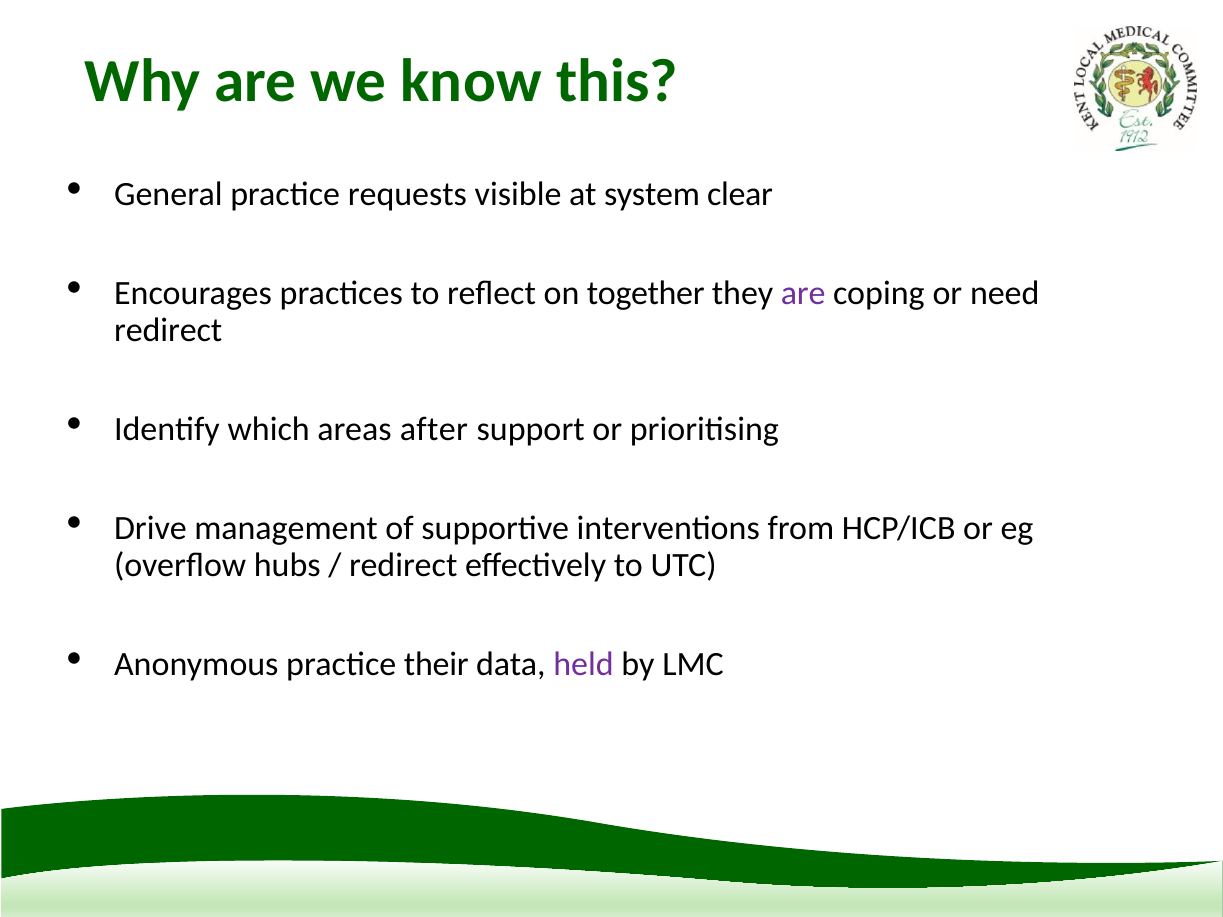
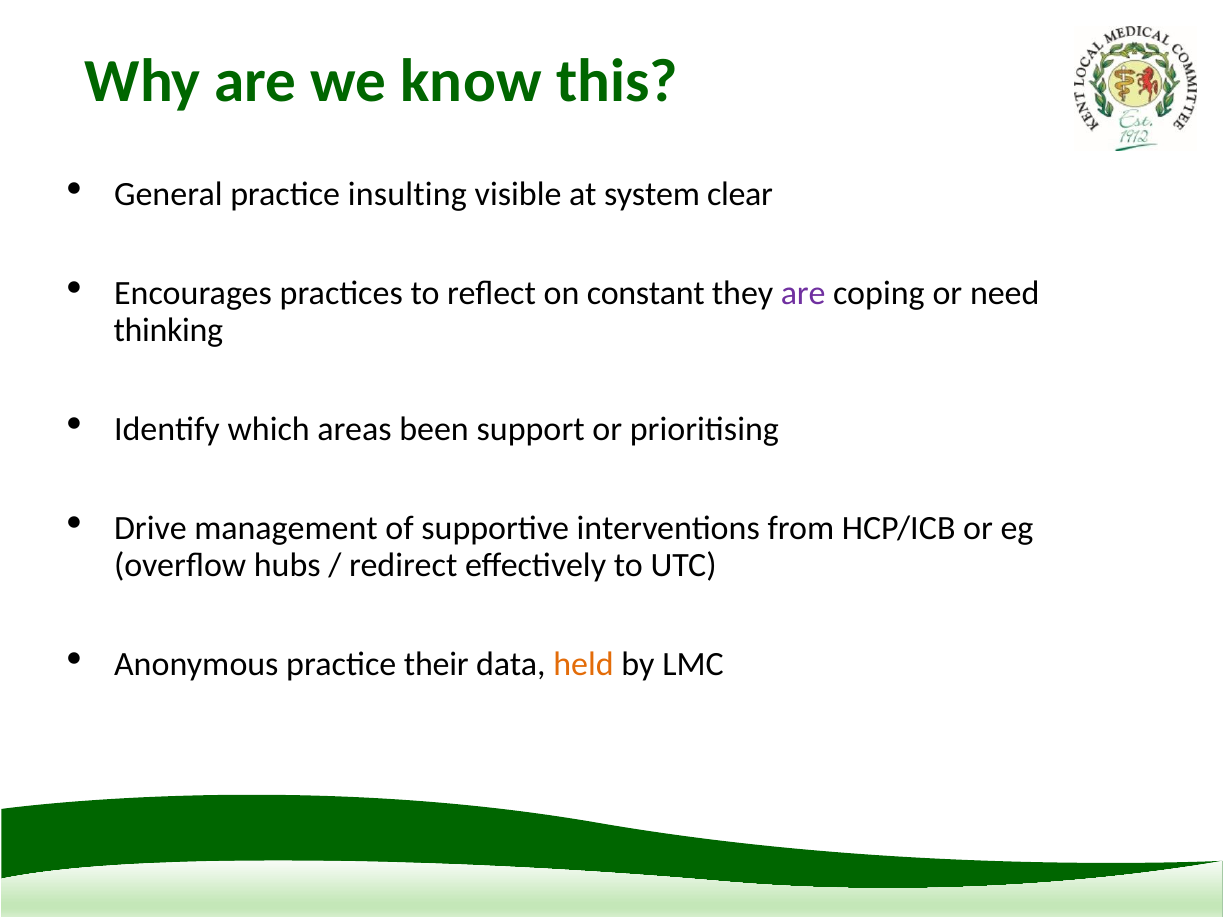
requests: requests -> insulting
together: together -> constant
redirect at (168, 330): redirect -> thinking
after: after -> been
held colour: purple -> orange
